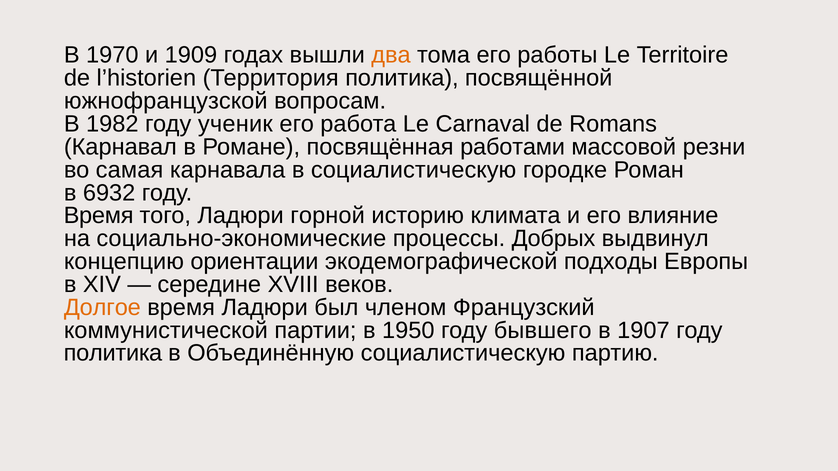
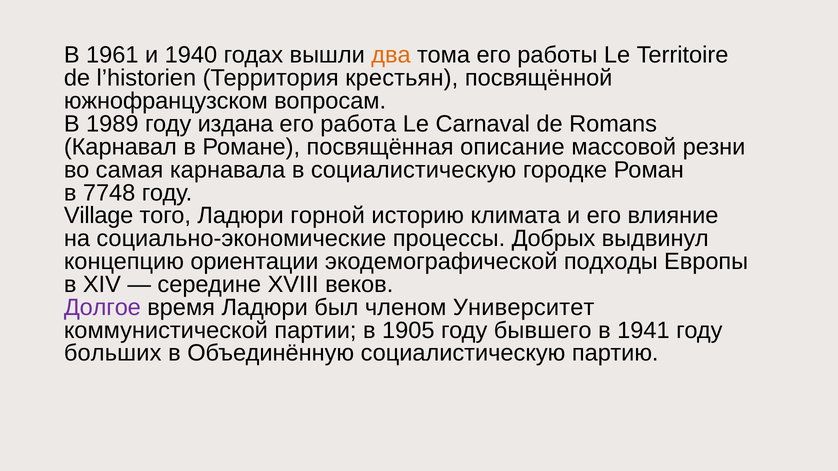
1970: 1970 -> 1961
1909: 1909 -> 1940
Территория политика: политика -> крестьян
южнофранцузской: южнофранцузской -> южнофранцузском
1982: 1982 -> 1989
ученик: ученик -> издана
работами: работами -> описание
6932: 6932 -> 7748
Время at (99, 216): Время -> Village
Долгое colour: orange -> purple
Французский: Французский -> Университет
1950: 1950 -> 1905
1907: 1907 -> 1941
политика at (113, 353): политика -> больших
